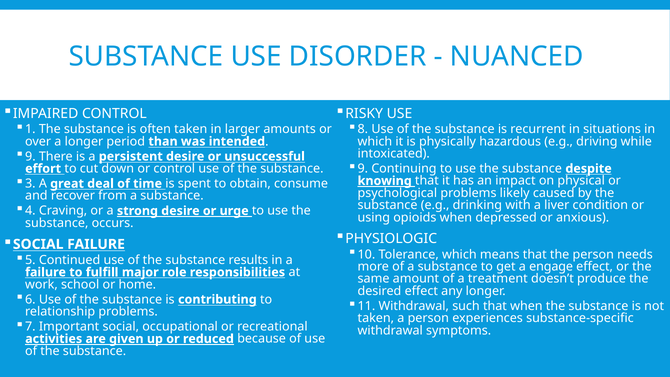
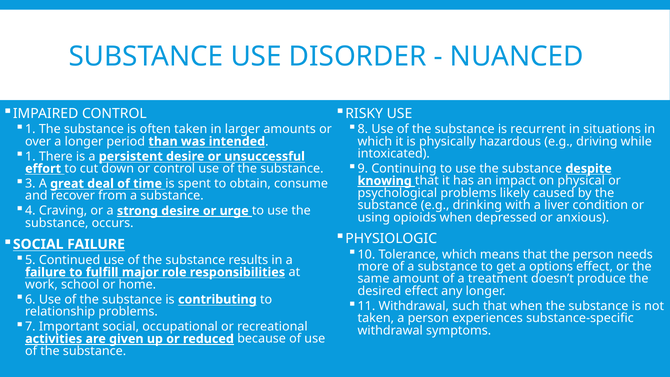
9 at (30, 156): 9 -> 1
engage: engage -> options
